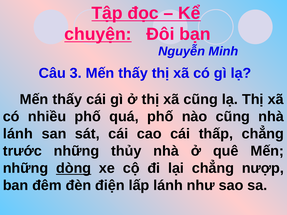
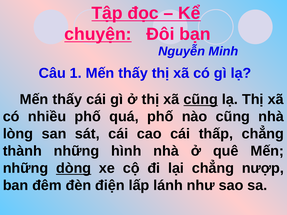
3: 3 -> 1
cũng at (201, 100) underline: none -> present
lánh at (18, 134): lánh -> lòng
trước: trước -> thành
thủy: thủy -> hình
